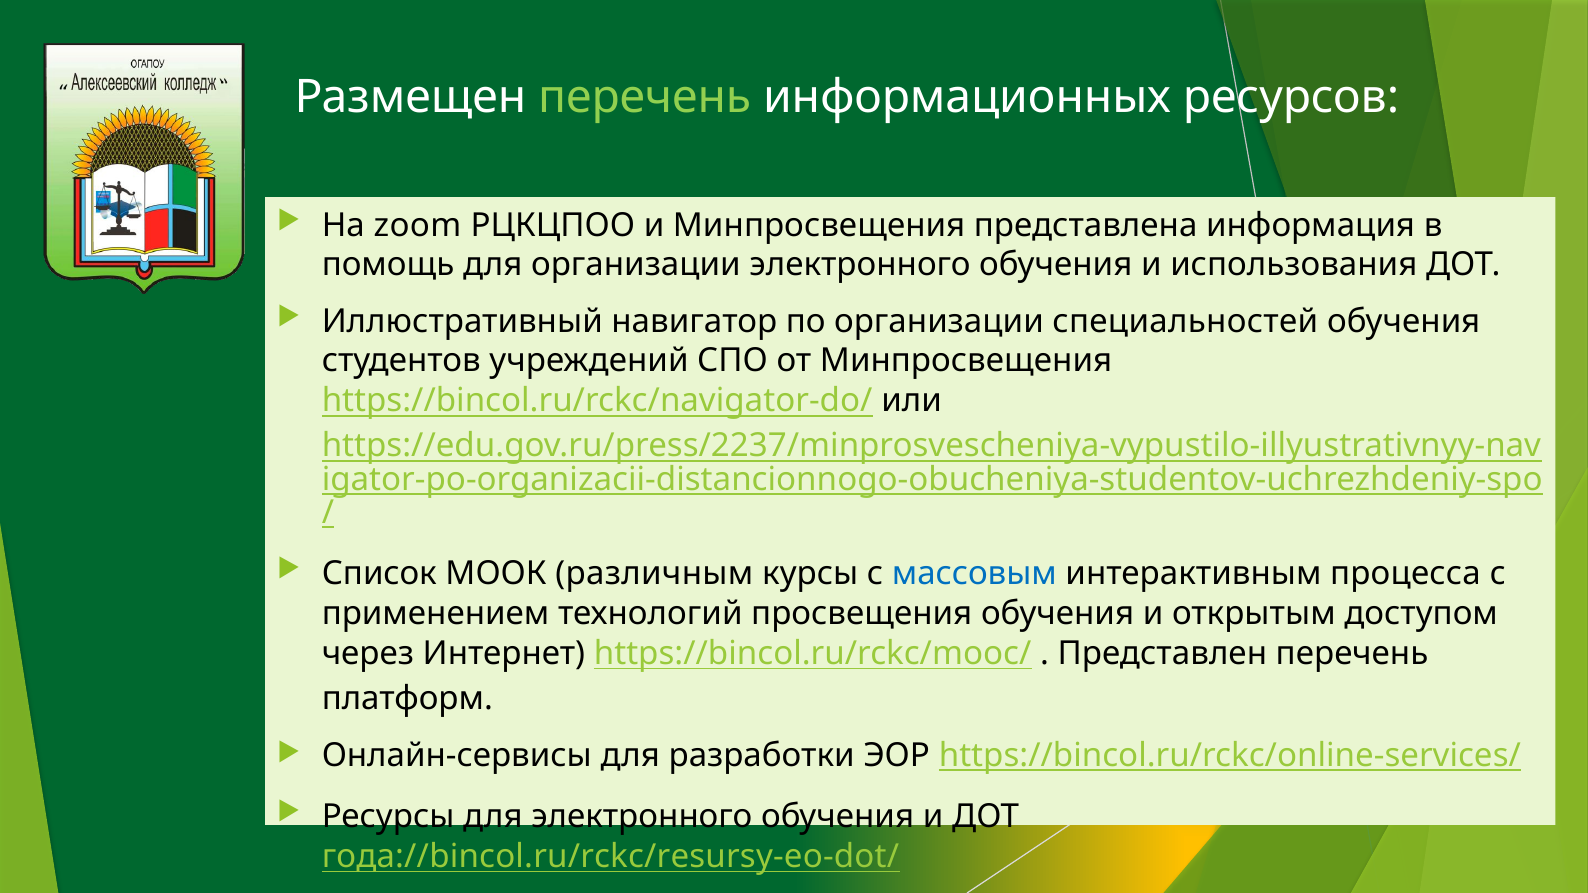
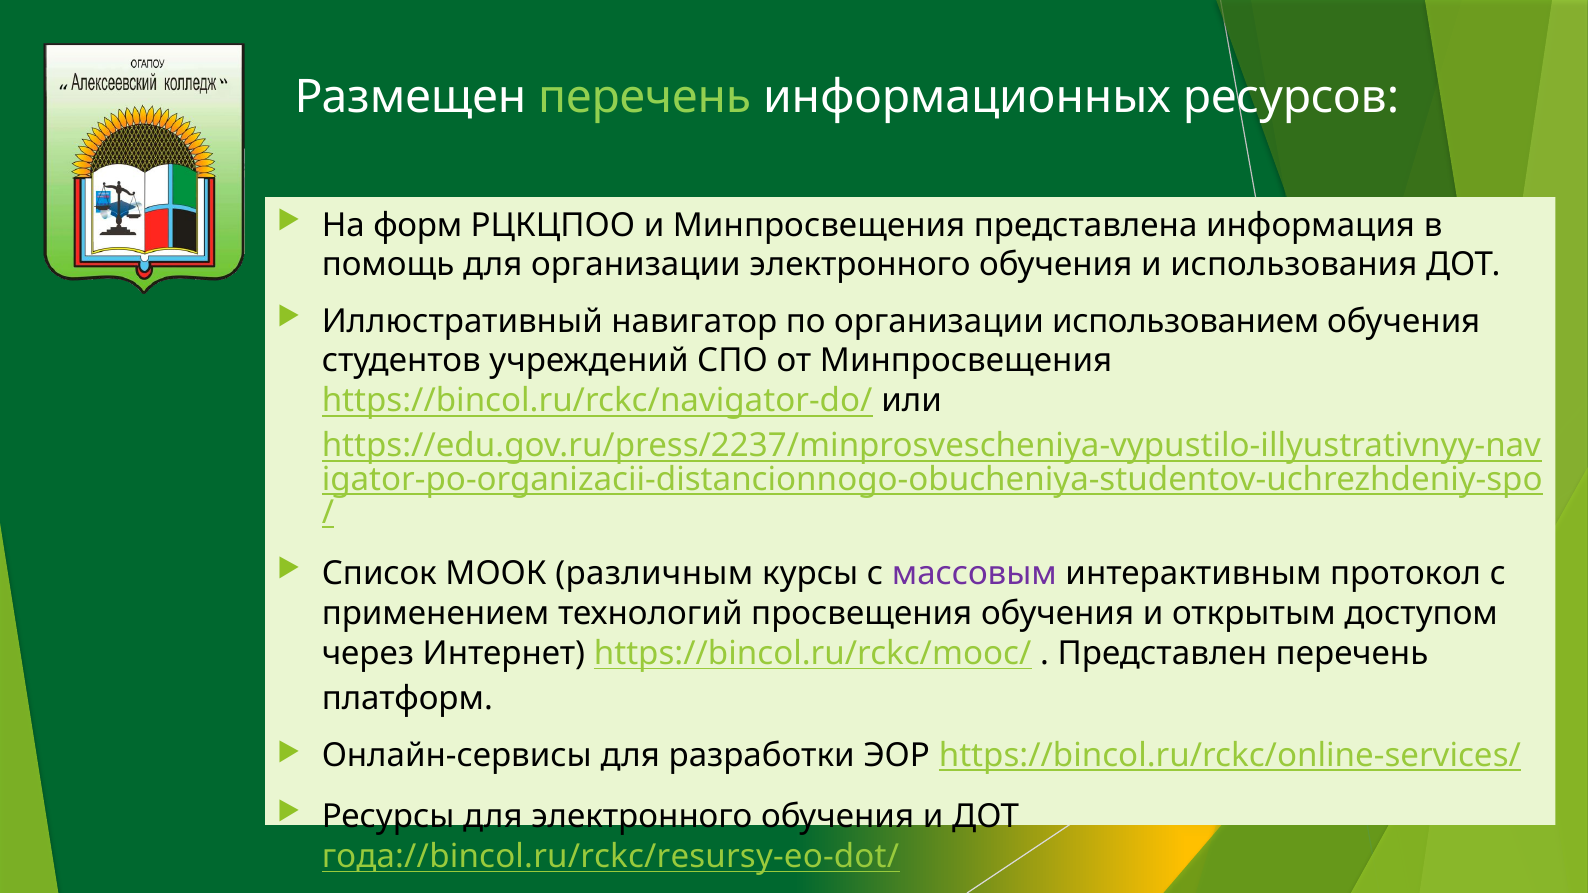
zoom: zoom -> форм
специальностей: специальностей -> использованием
массовым colour: blue -> purple
процесса: процесса -> протокол
